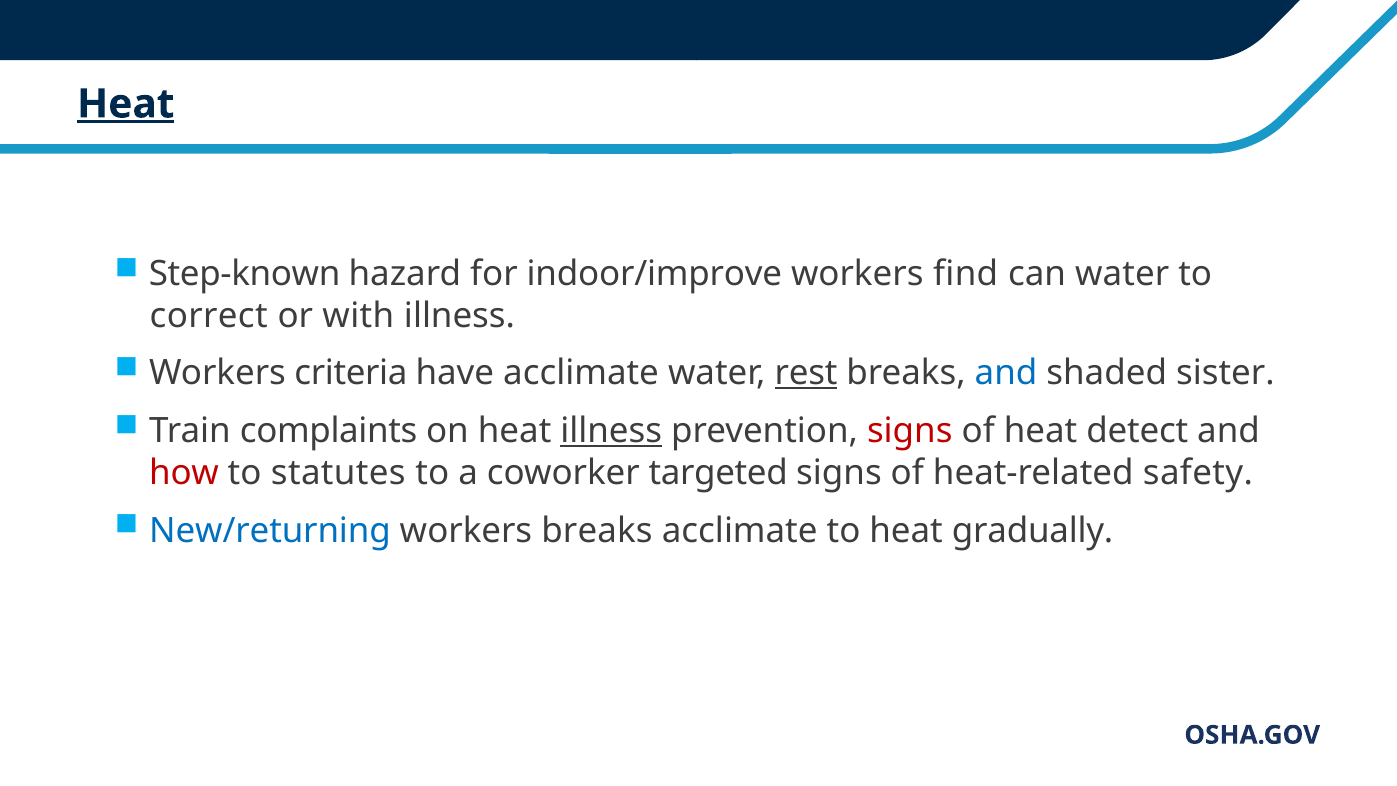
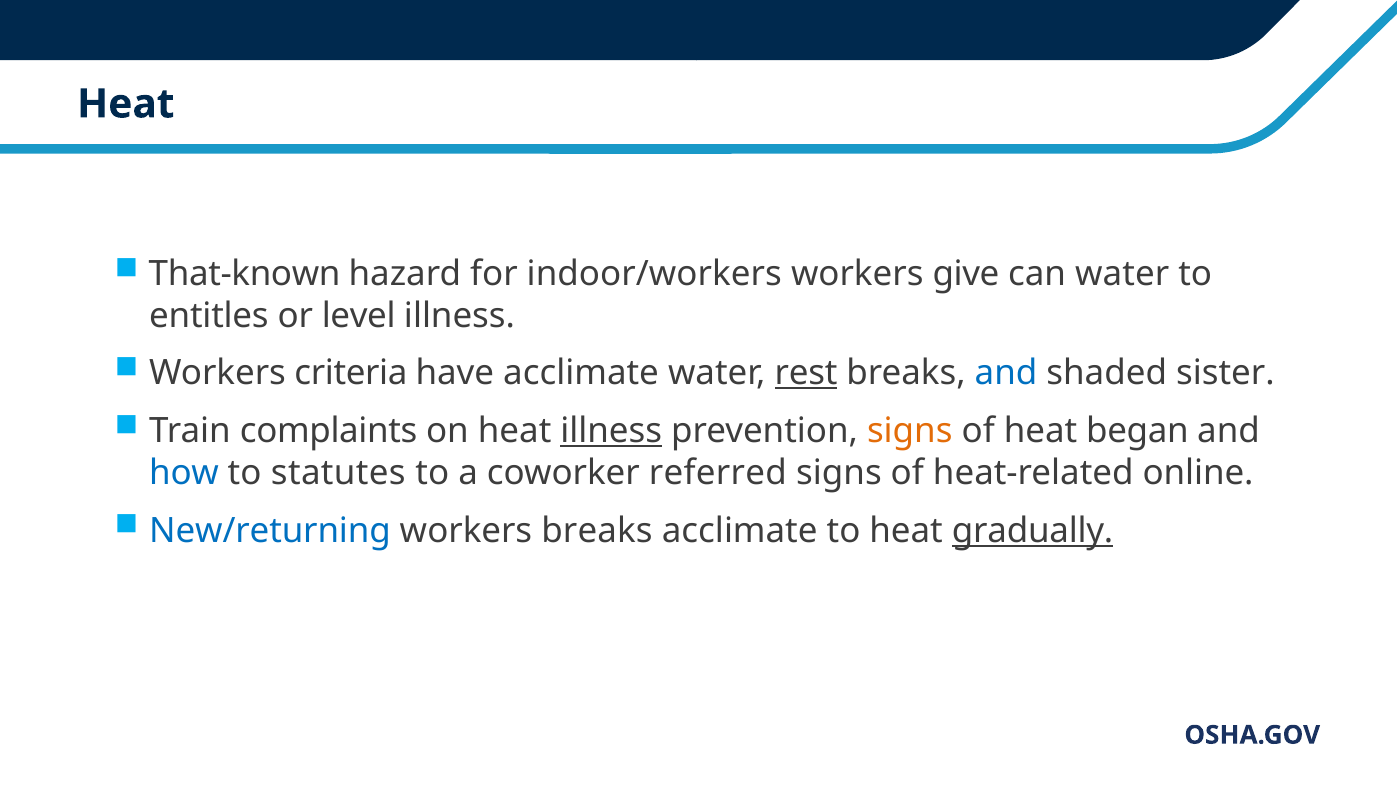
Heat at (126, 104) underline: present -> none
Step-known: Step-known -> That-known
indoor/improve: indoor/improve -> indoor/workers
find: find -> give
correct: correct -> entitles
with: with -> level
signs at (910, 431) colour: red -> orange
detect: detect -> began
how colour: red -> blue
targeted: targeted -> referred
safety: safety -> online
gradually underline: none -> present
